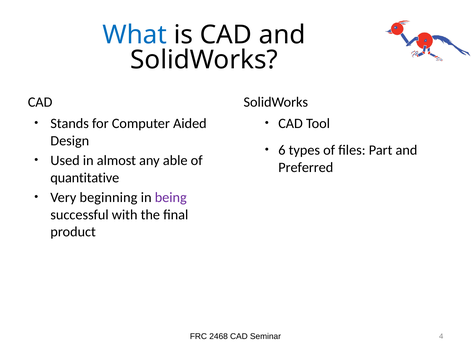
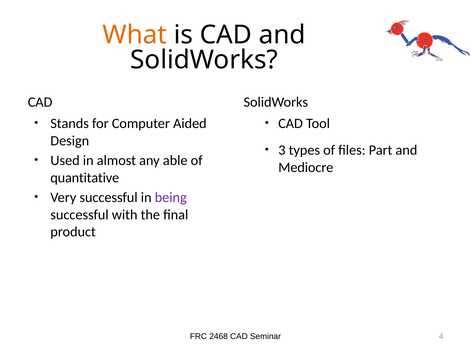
What colour: blue -> orange
6: 6 -> 3
Preferred: Preferred -> Mediocre
Very beginning: beginning -> successful
